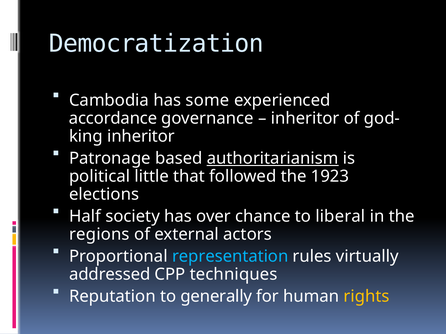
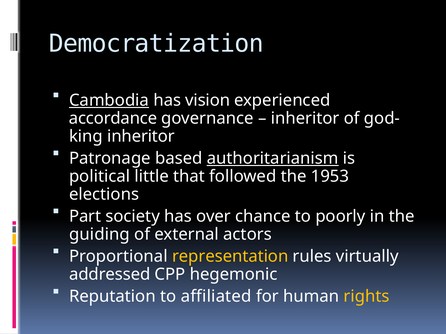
Cambodia underline: none -> present
some: some -> vision
1923: 1923 -> 1953
Half: Half -> Part
liberal: liberal -> poorly
regions: regions -> guiding
representation colour: light blue -> yellow
techniques: techniques -> hegemonic
generally: generally -> affiliated
